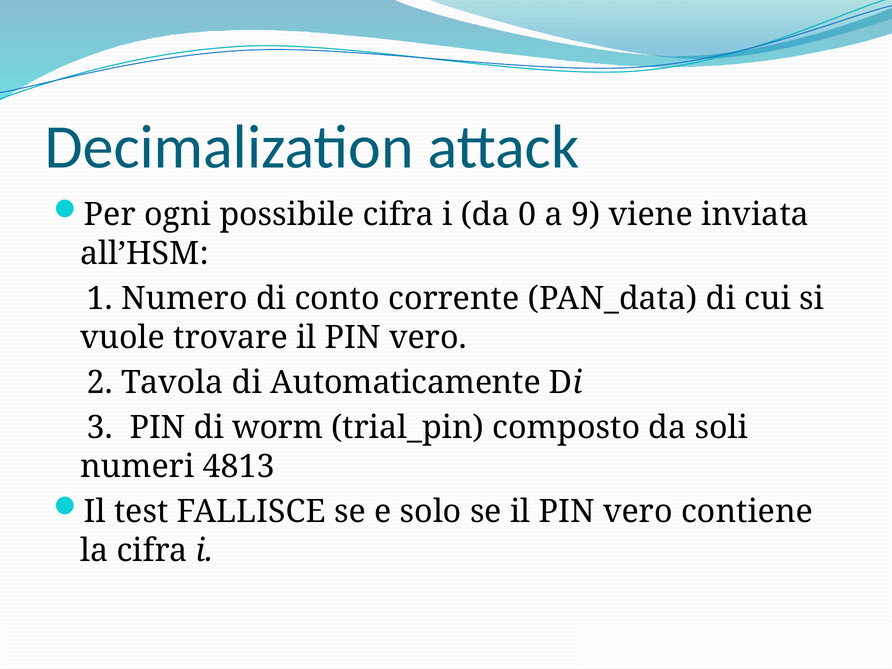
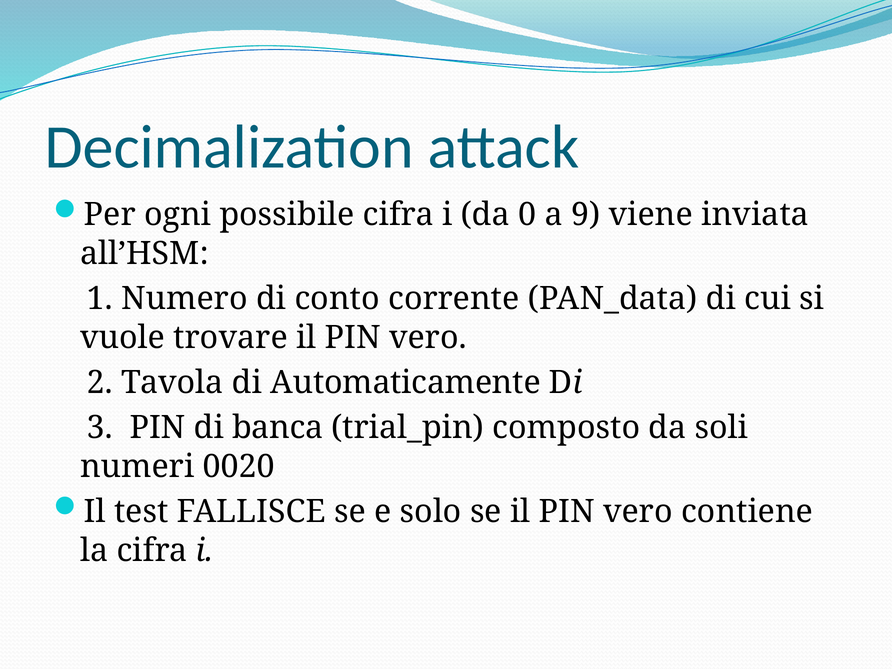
worm: worm -> banca
4813: 4813 -> 0020
